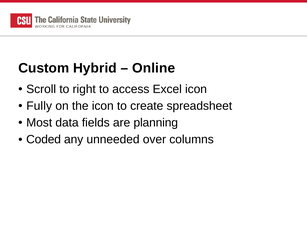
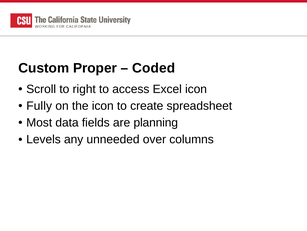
Hybrid: Hybrid -> Proper
Online: Online -> Coded
Coded: Coded -> Levels
